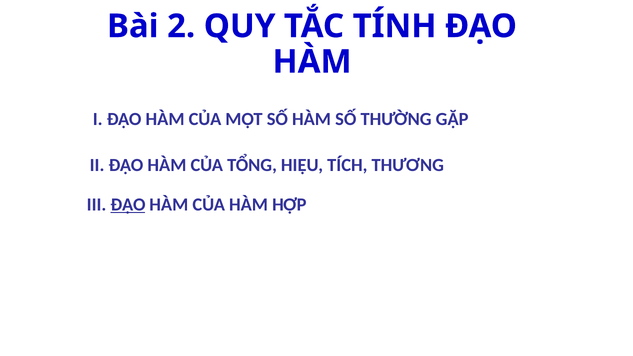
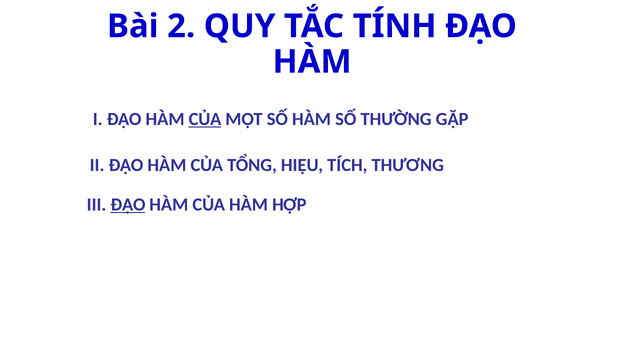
CỦA at (205, 119) underline: none -> present
